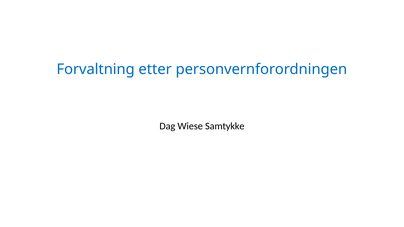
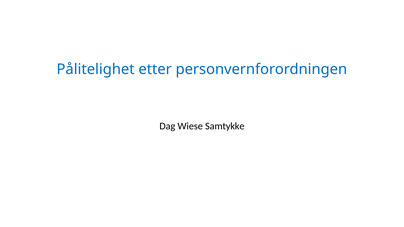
Forvaltning: Forvaltning -> Pålitelighet
